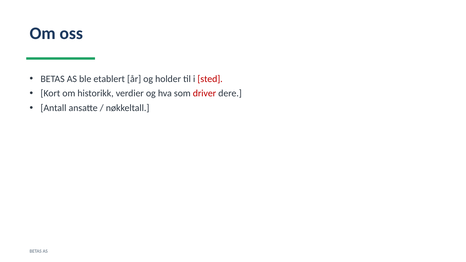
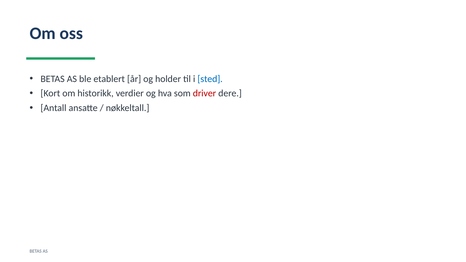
sted colour: red -> blue
